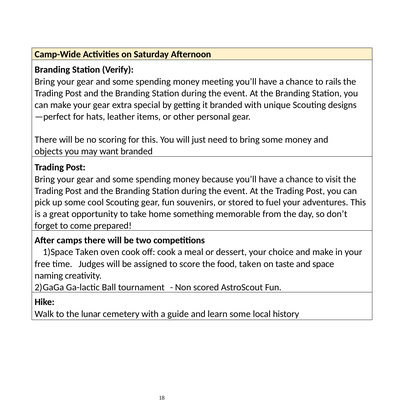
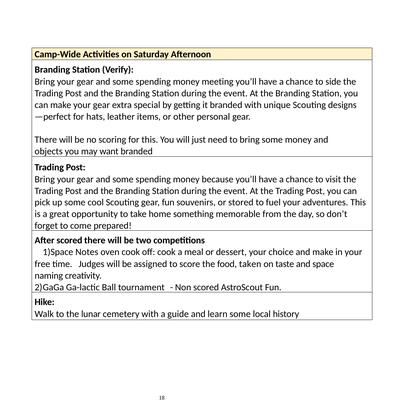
rails: rails -> side
After camps: camps -> scored
Taken at (87, 252): Taken -> Notes
